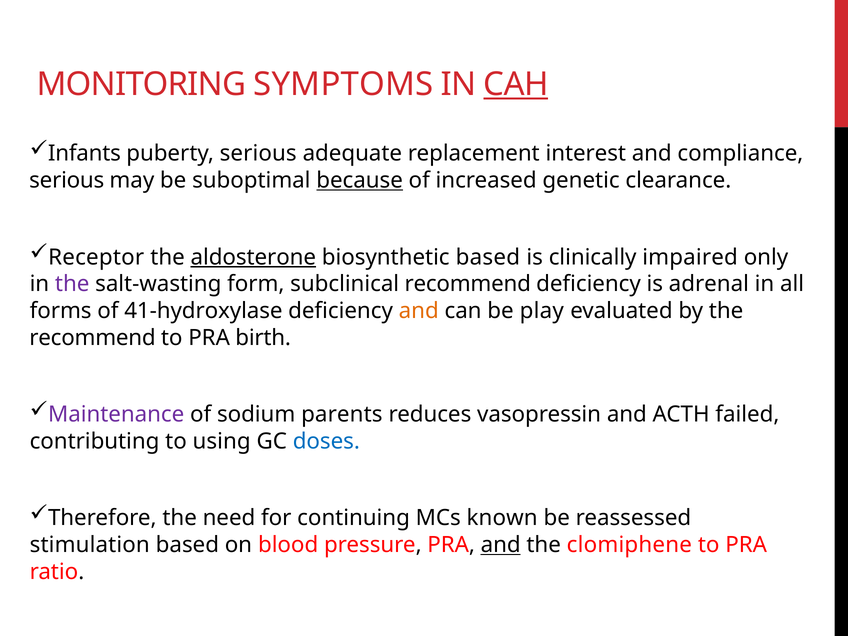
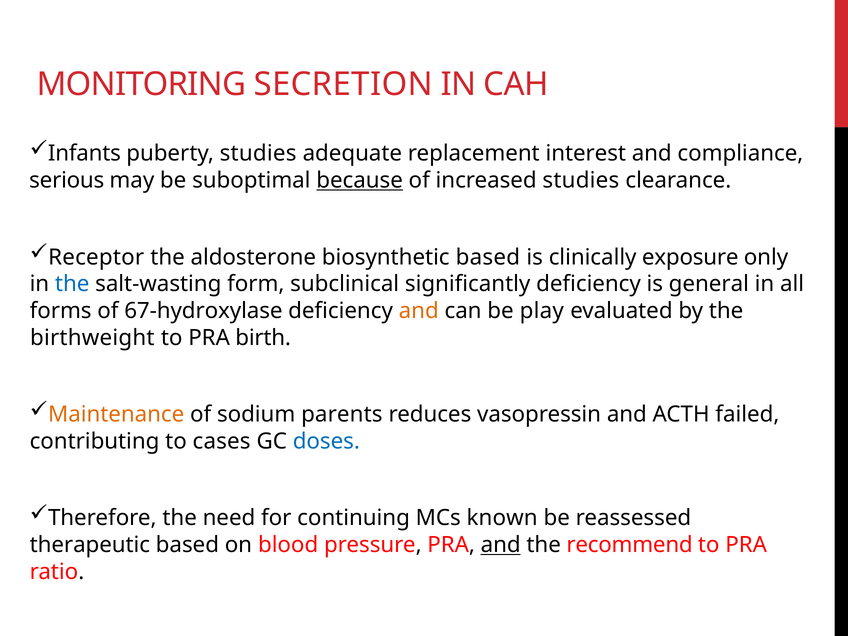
SYMPTOMS: SYMPTOMS -> SECRETION
CAH underline: present -> none
puberty serious: serious -> studies
increased genetic: genetic -> studies
aldosterone underline: present -> none
impaired: impaired -> exposure
the at (72, 284) colour: purple -> blue
subclinical recommend: recommend -> significantly
adrenal: adrenal -> general
41-hydroxylase: 41-hydroxylase -> 67-hydroxylase
recommend at (93, 338): recommend -> birthweight
Maintenance colour: purple -> orange
using: using -> cases
stimulation: stimulation -> therapeutic
clomiphene: clomiphene -> recommend
